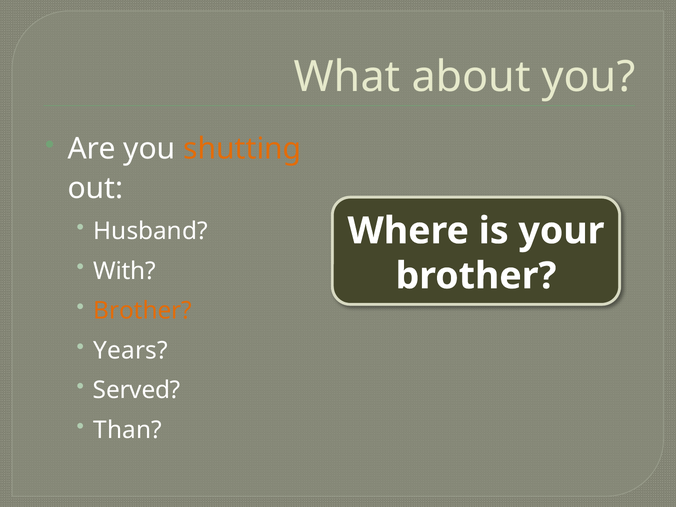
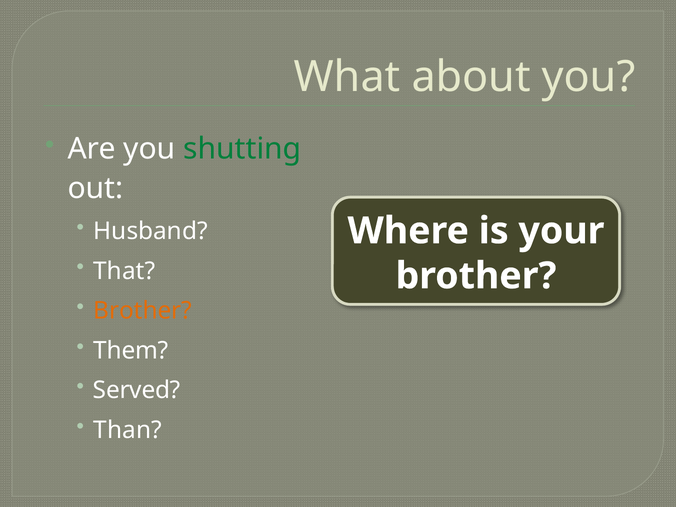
shutting colour: orange -> green
With: With -> That
Years: Years -> Them
